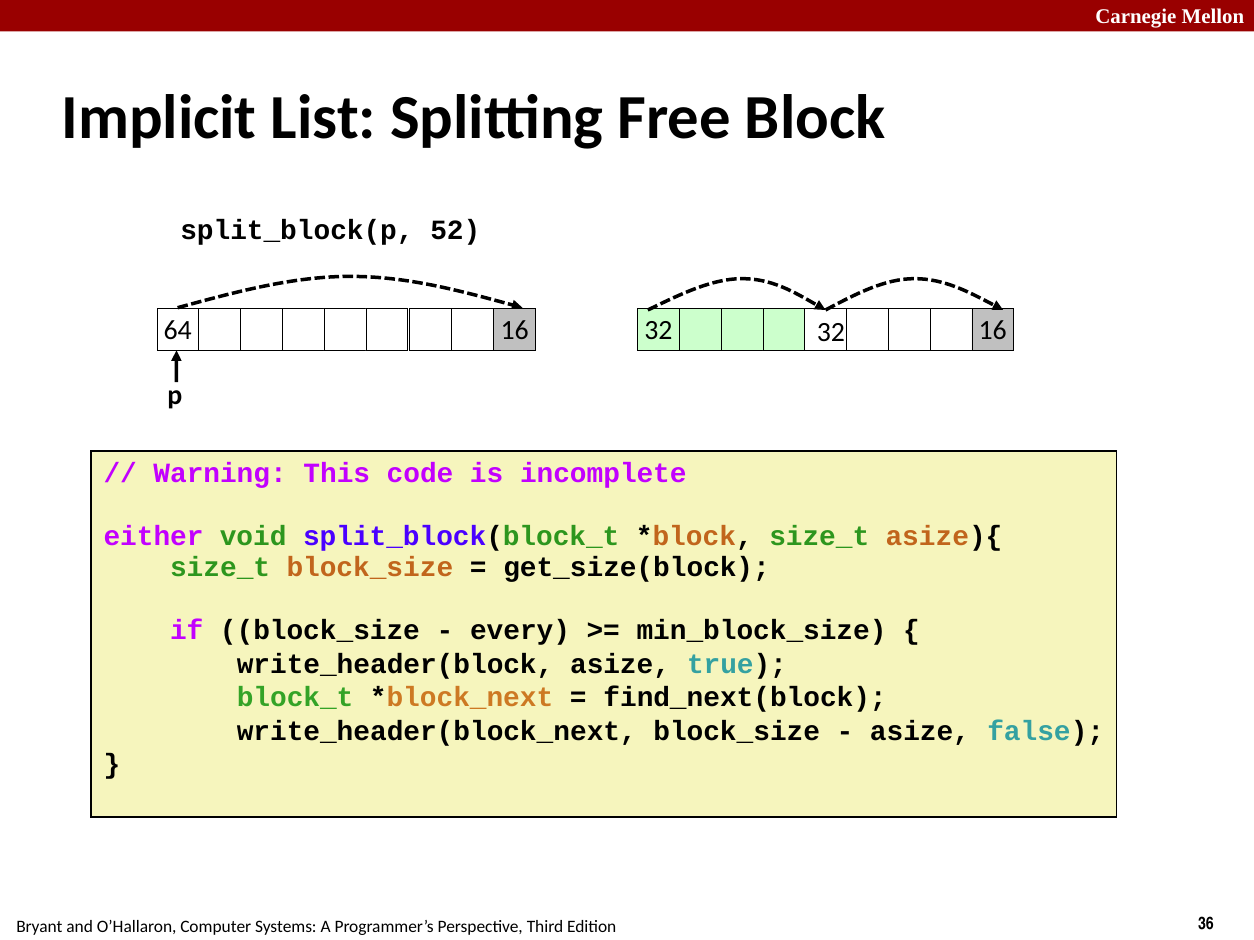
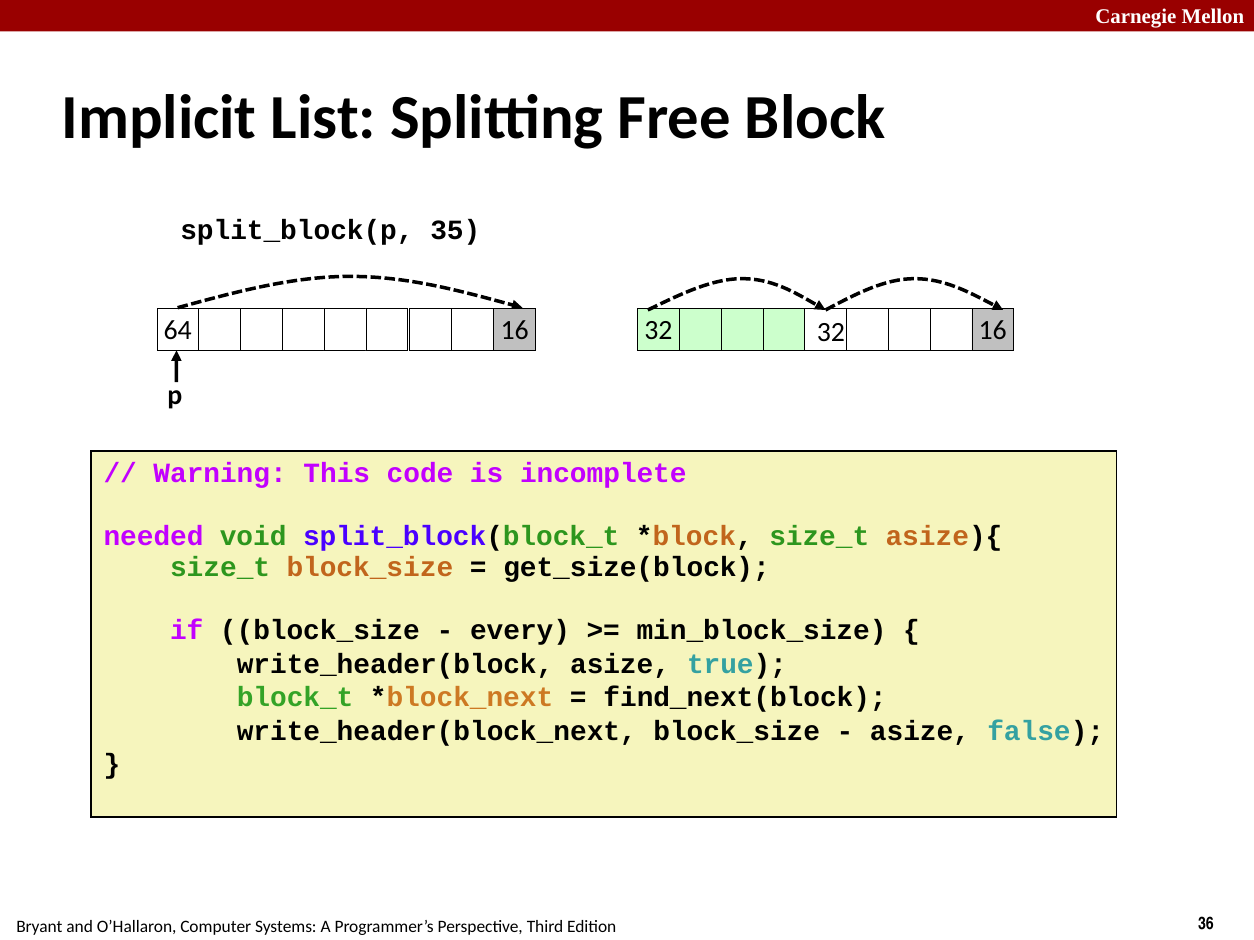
52: 52 -> 35
either: either -> needed
